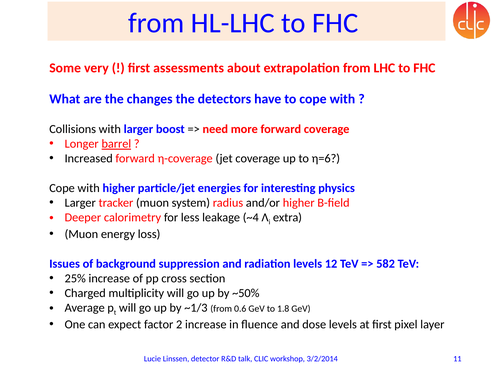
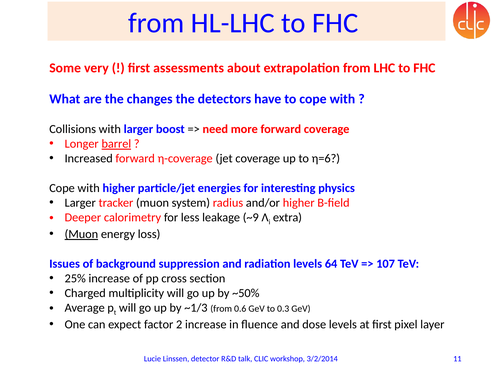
~4: ~4 -> ~9
Muon at (81, 234) underline: none -> present
12: 12 -> 64
582: 582 -> 107
1.8: 1.8 -> 0.3
